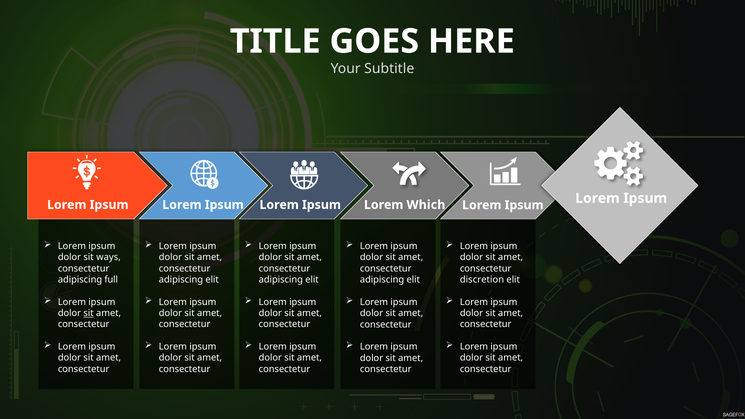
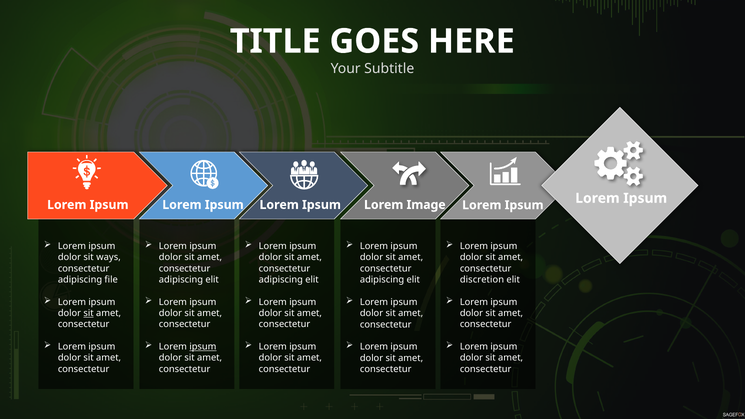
Which: Which -> Image
full: full -> file
ipsum at (203, 347) underline: none -> present
